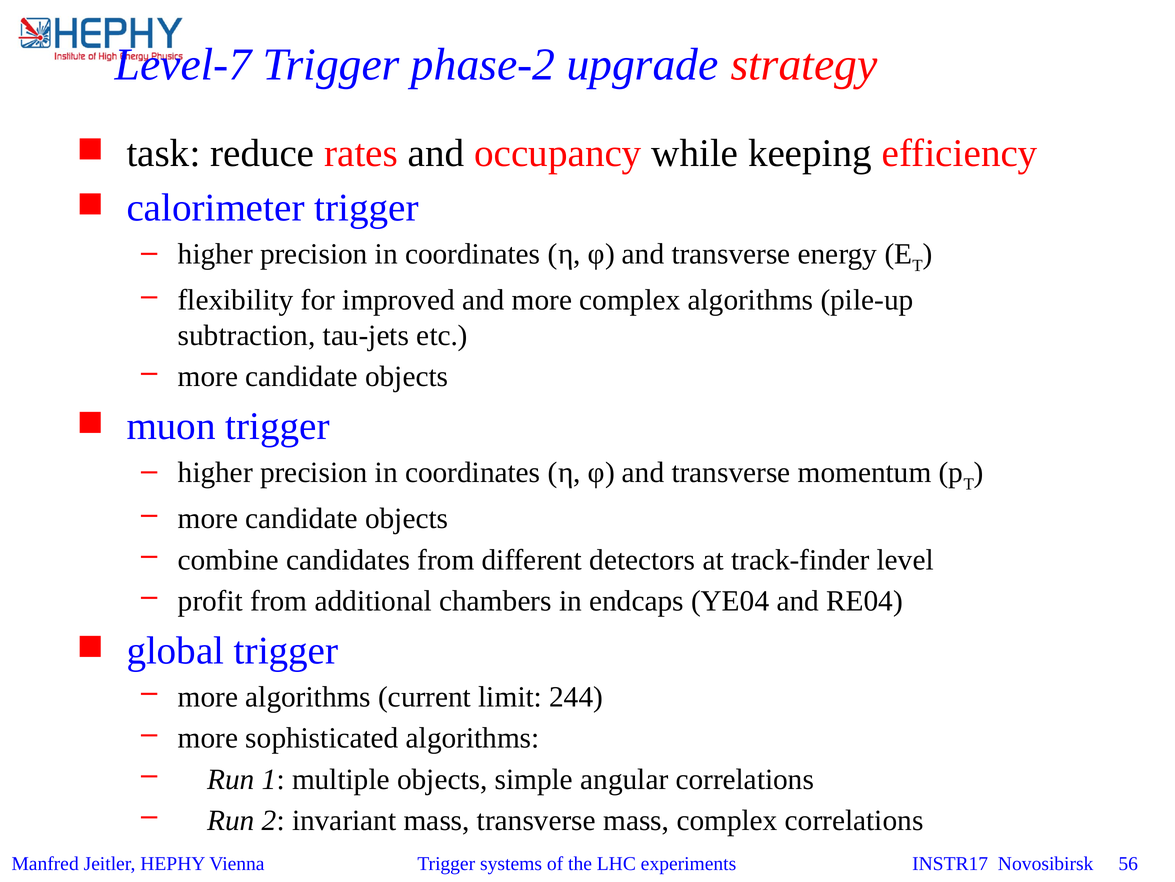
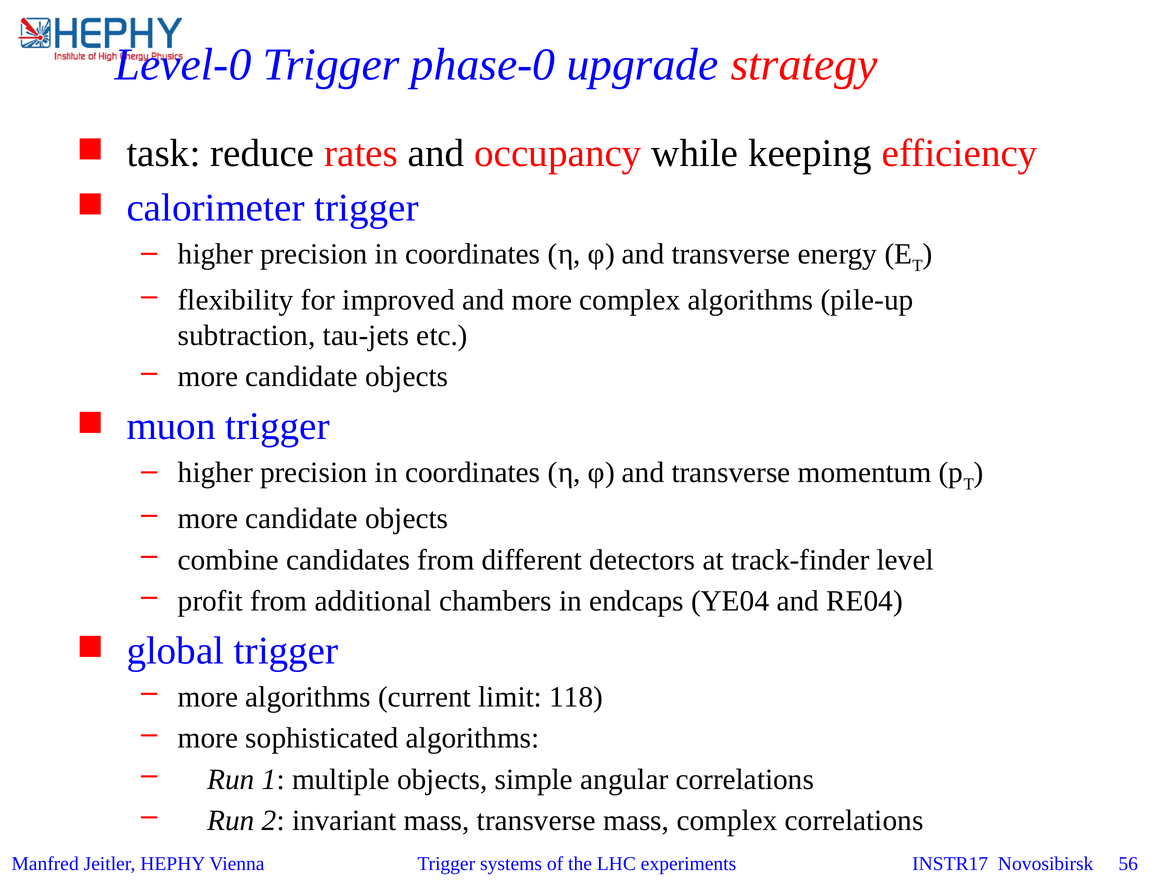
Level-7: Level-7 -> Level-0
phase-2: phase-2 -> phase-0
244: 244 -> 118
